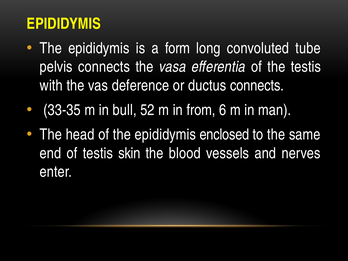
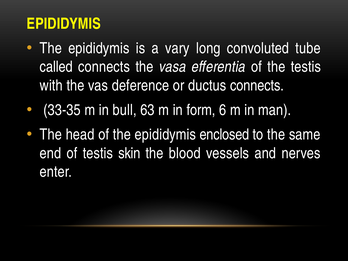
form: form -> vary
pelvis: pelvis -> called
52: 52 -> 63
from: from -> form
